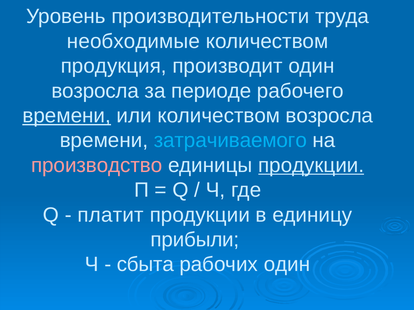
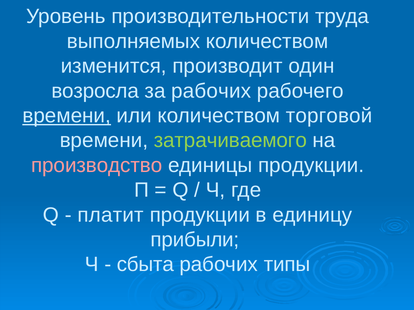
необходимые: необходимые -> выполняемых
продукция: продукция -> изменится
за периоде: периоде -> рабочих
количеством возросла: возросла -> торговой
затрачиваемого colour: light blue -> light green
продукции at (311, 166) underline: present -> none
рабочих один: один -> типы
